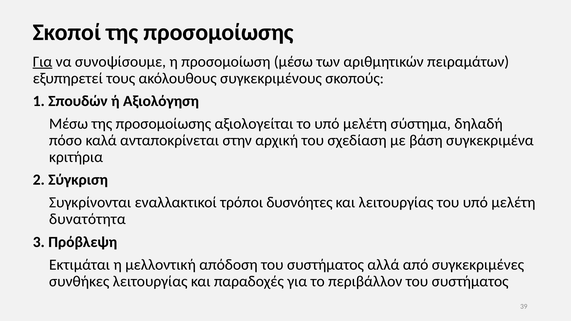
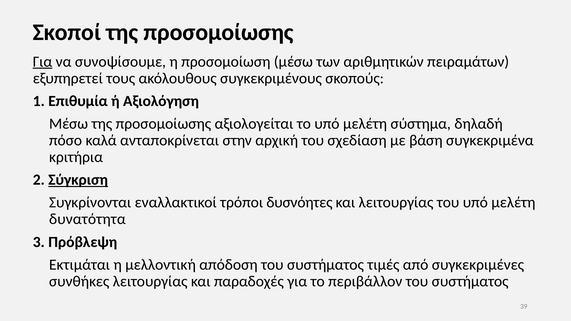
Σπουδών: Σπουδών -> Επιθυµία
Σύγκριση underline: none -> present
αλλά: αλλά -> τιμές
